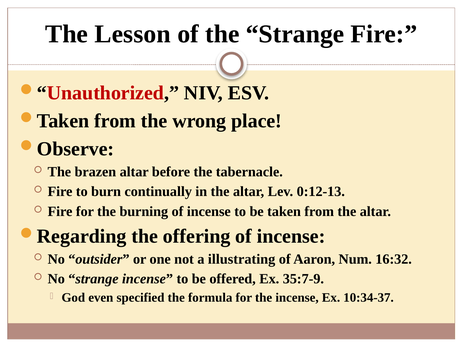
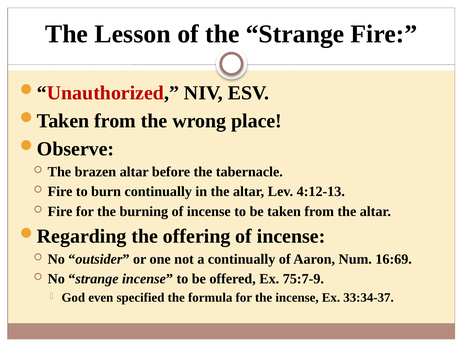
0:12-13: 0:12-13 -> 4:12-13
a illustrating: illustrating -> continually
16:32: 16:32 -> 16:69
35:7-9: 35:7-9 -> 75:7-9
10:34-37: 10:34-37 -> 33:34-37
